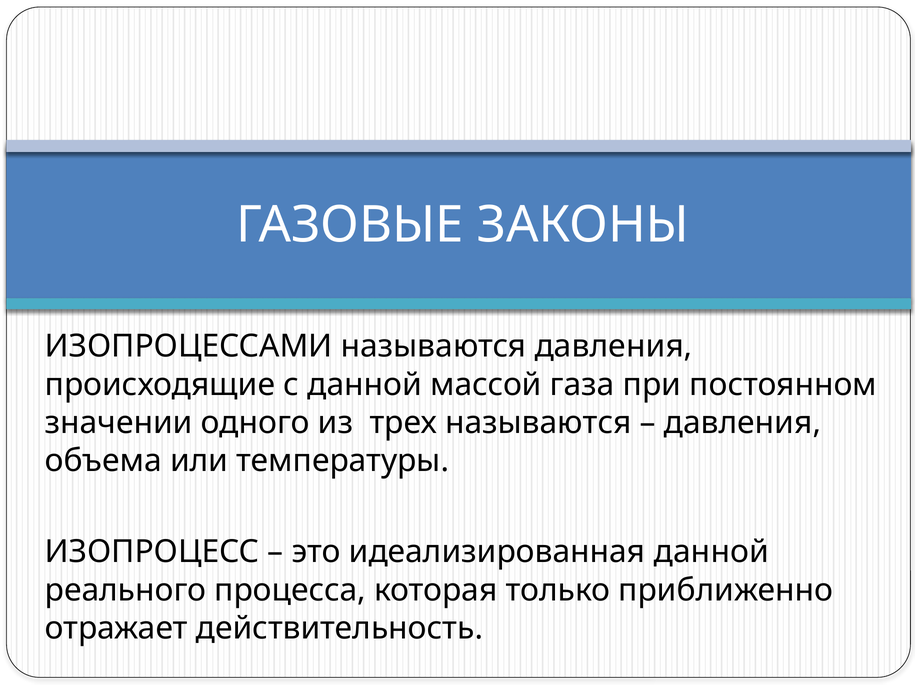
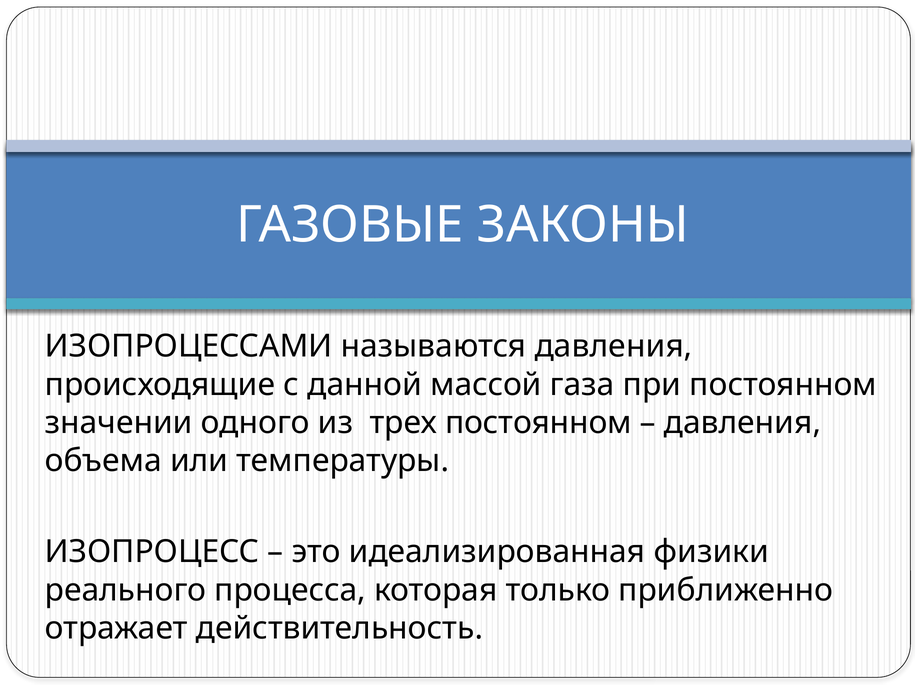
трех называются: называются -> постоянном
идеализированная данной: данной -> физики
